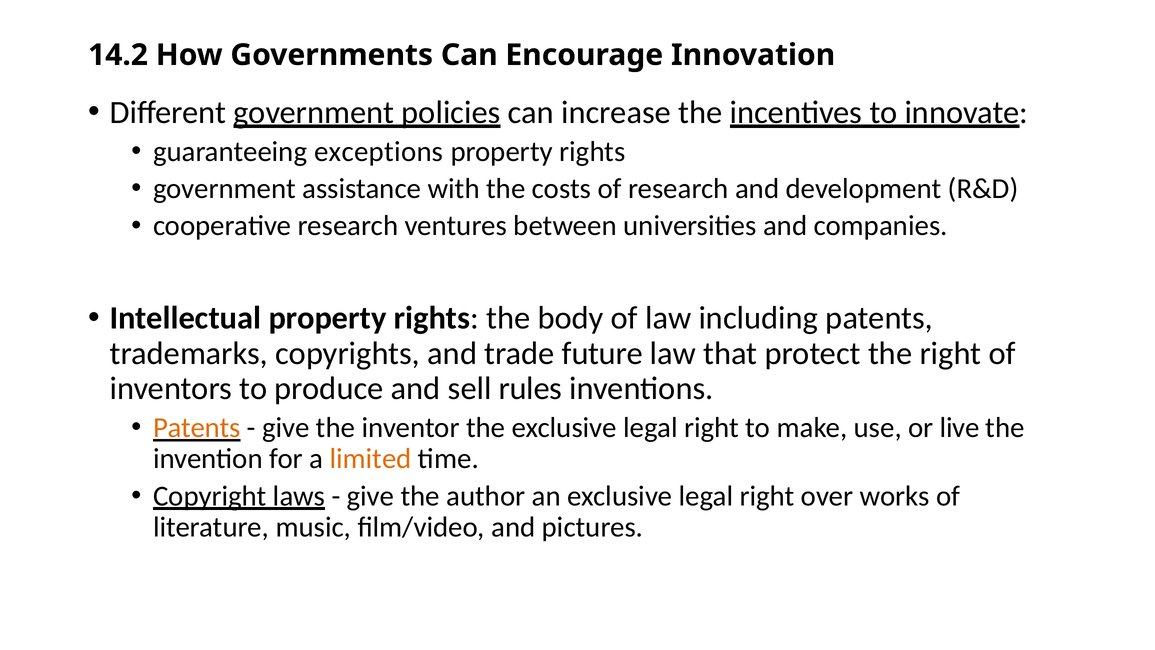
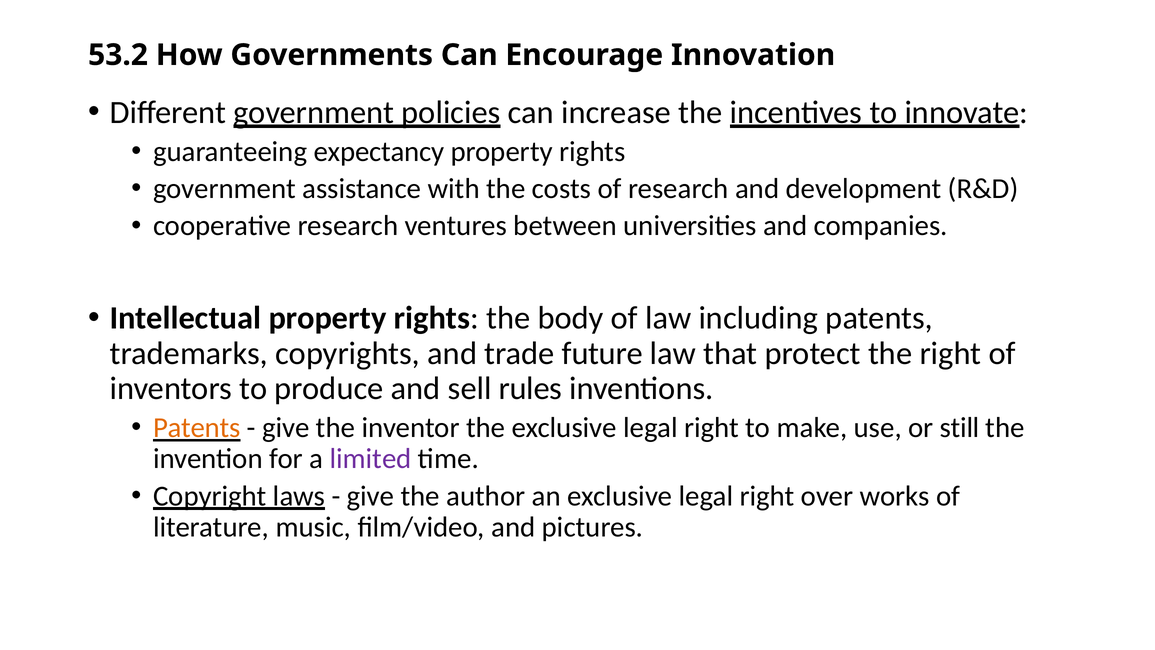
14.2: 14.2 -> 53.2
exceptions: exceptions -> expectancy
live: live -> still
limited colour: orange -> purple
